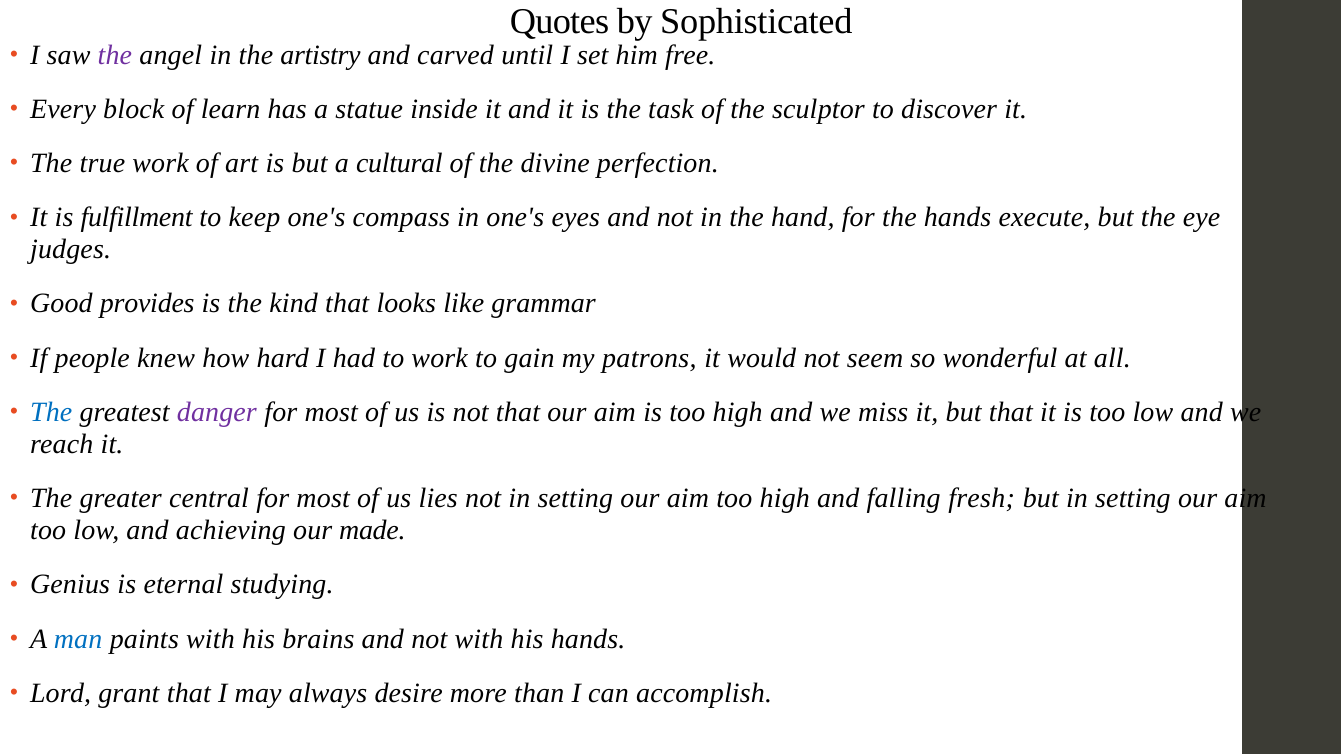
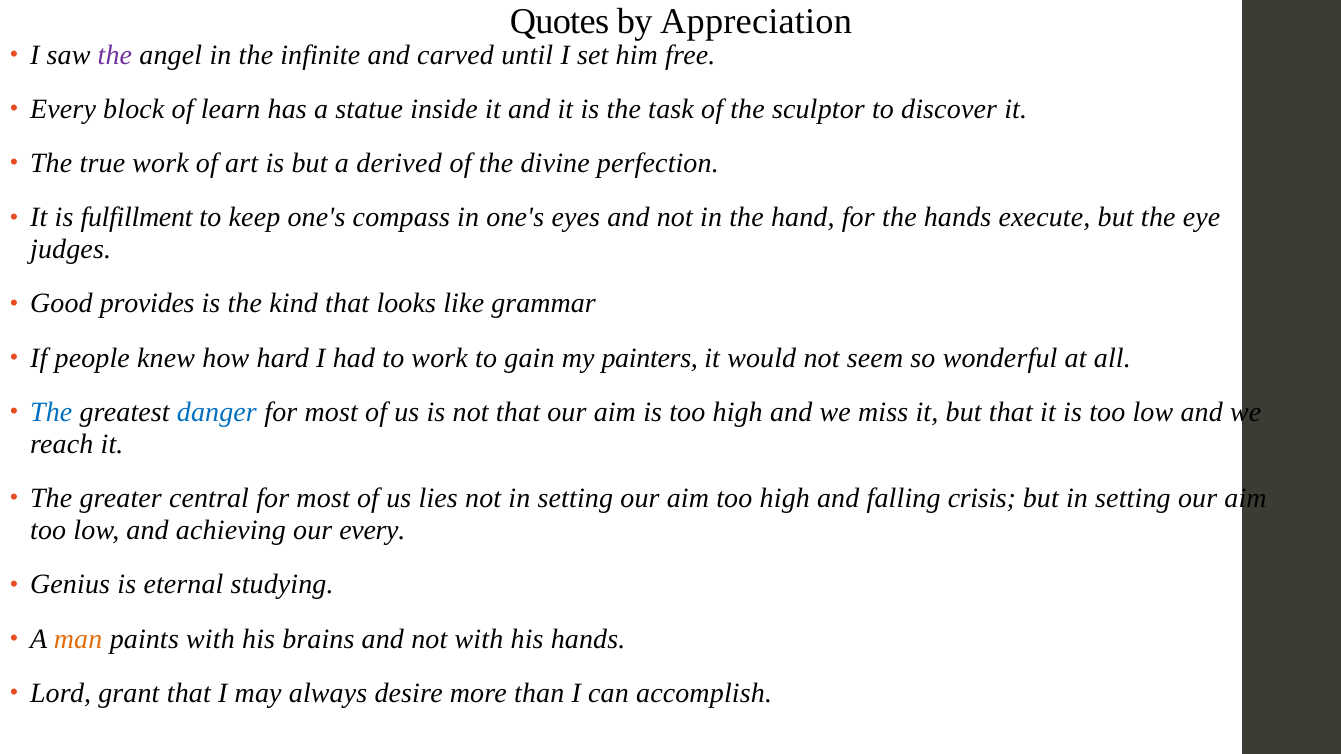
Sophisticated: Sophisticated -> Appreciation
artistry: artistry -> infinite
cultural: cultural -> derived
patrons: patrons -> painters
danger colour: purple -> blue
fresh: fresh -> crisis
our made: made -> every
man colour: blue -> orange
